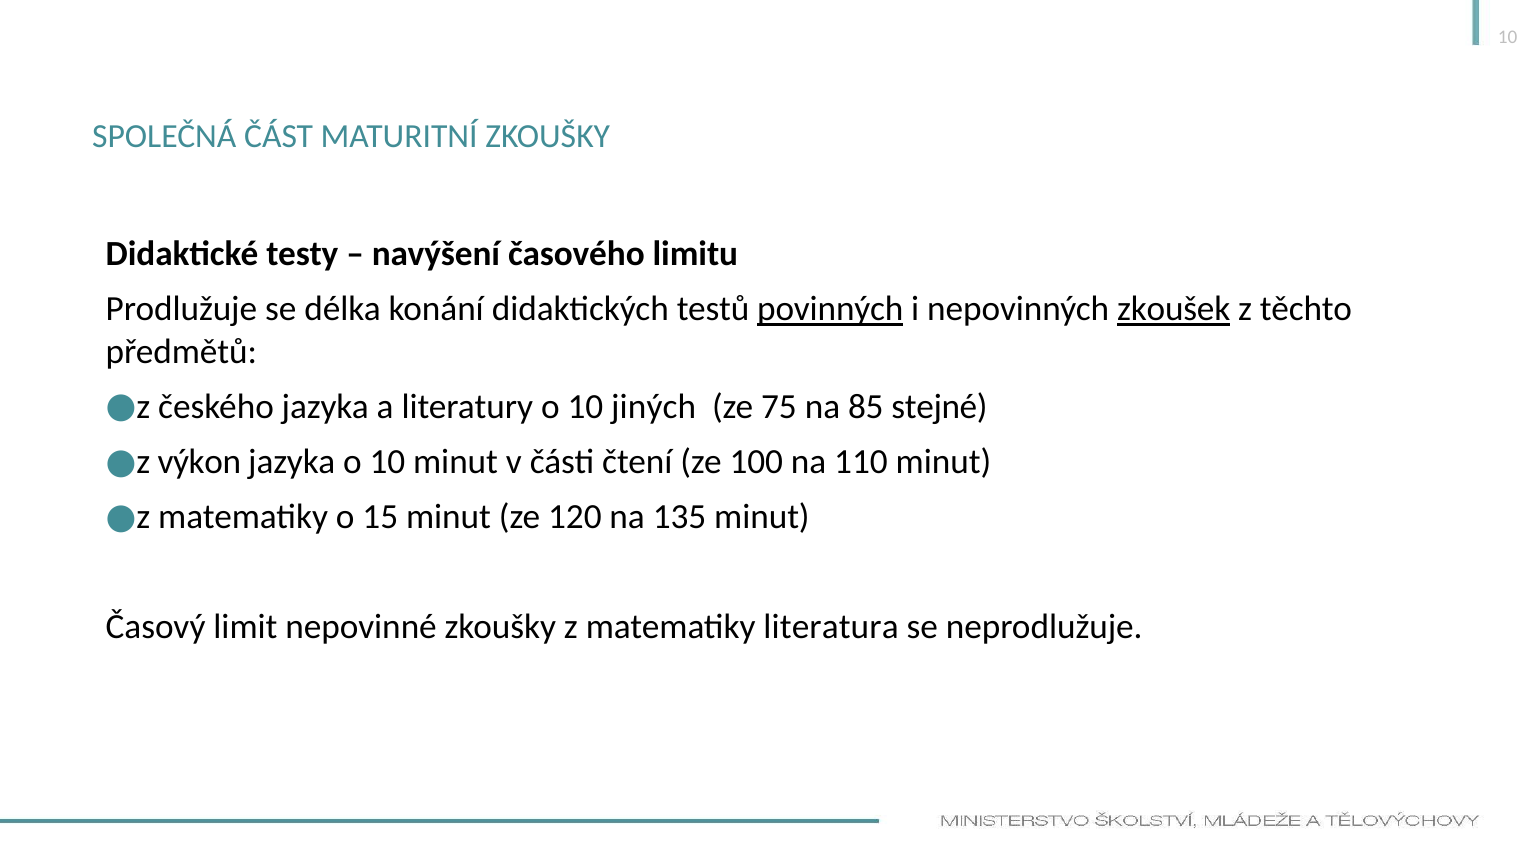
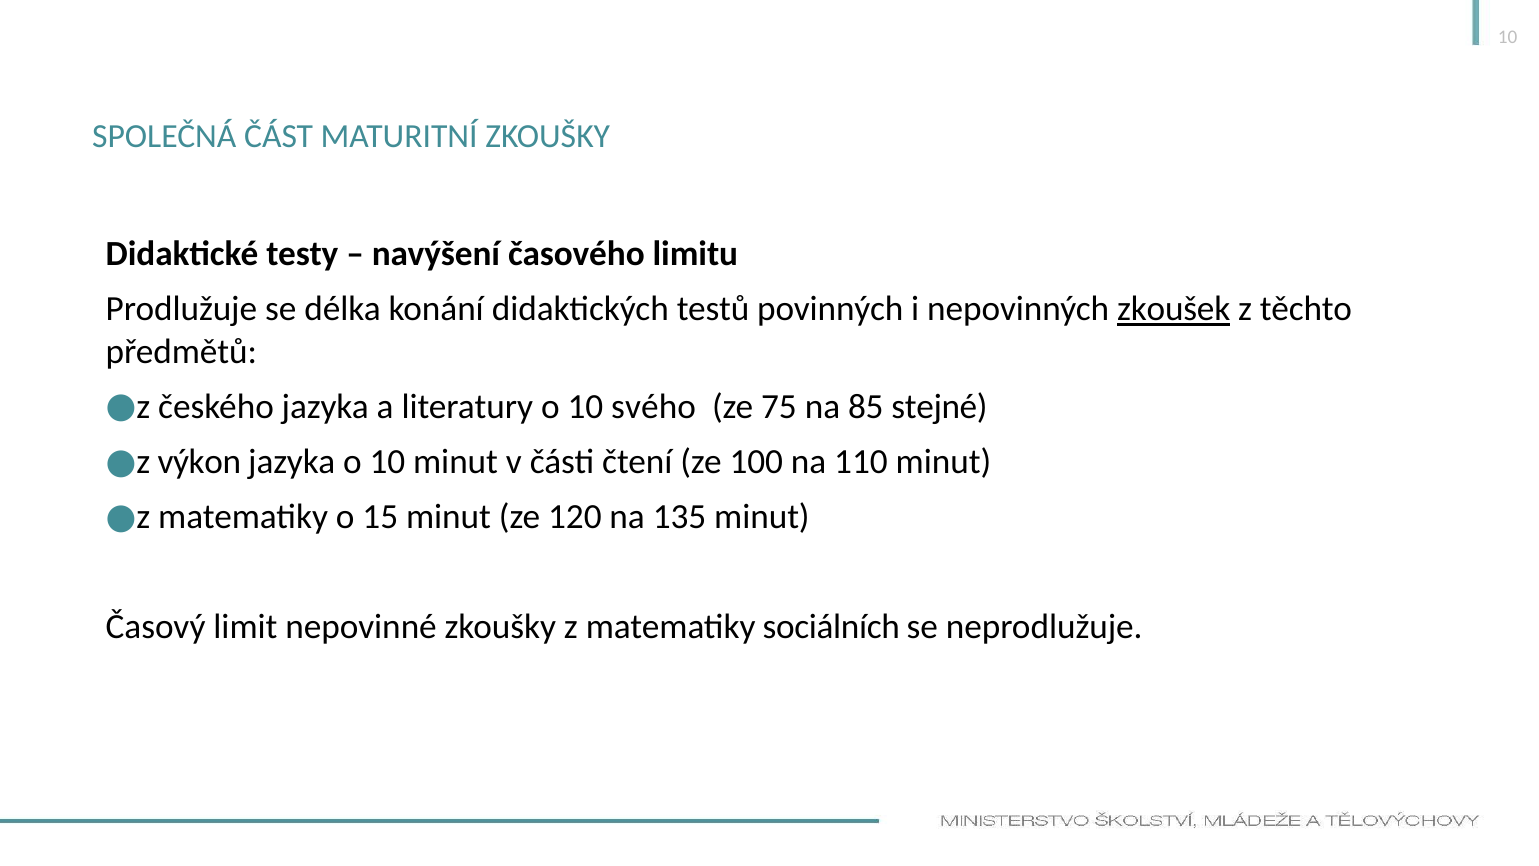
povinných underline: present -> none
jiných: jiných -> svého
literatura: literatura -> sociálních
